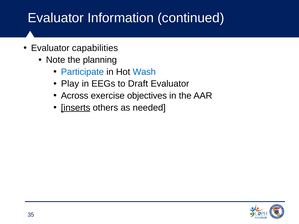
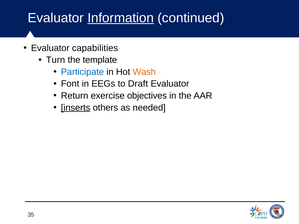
Information underline: none -> present
Note: Note -> Turn
planning: planning -> template
Wash colour: blue -> orange
Play: Play -> Font
Across: Across -> Return
